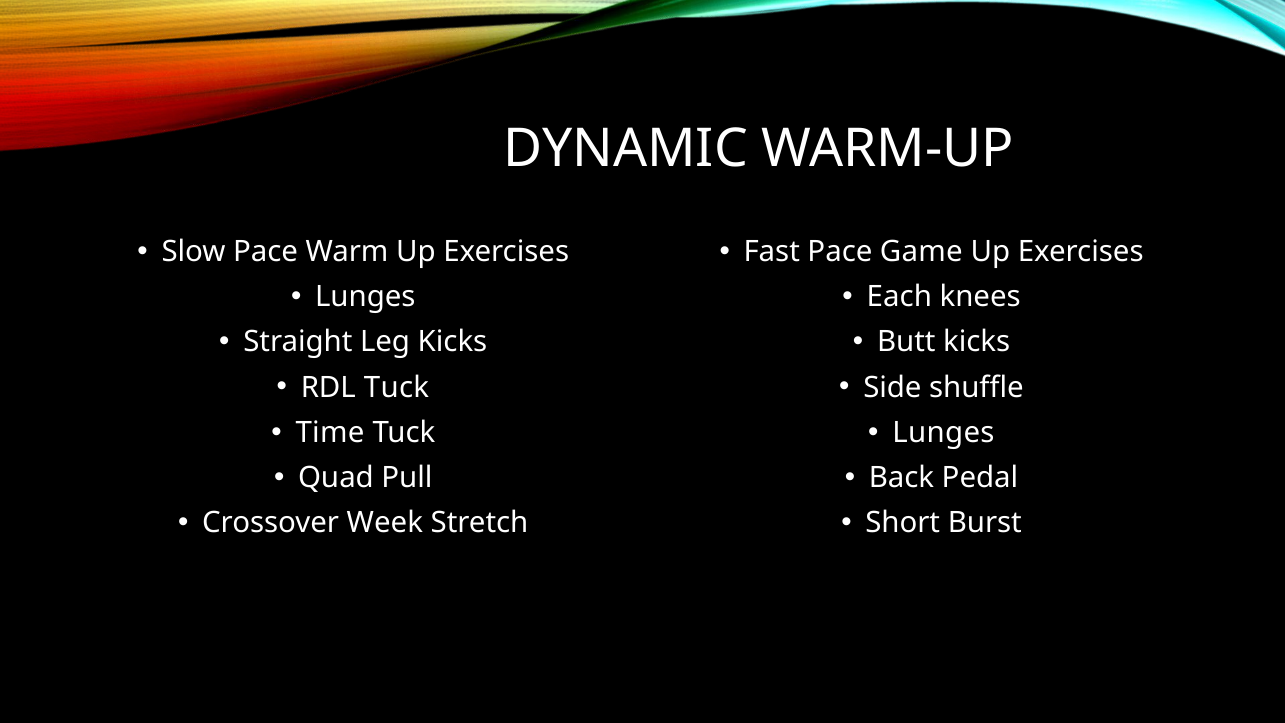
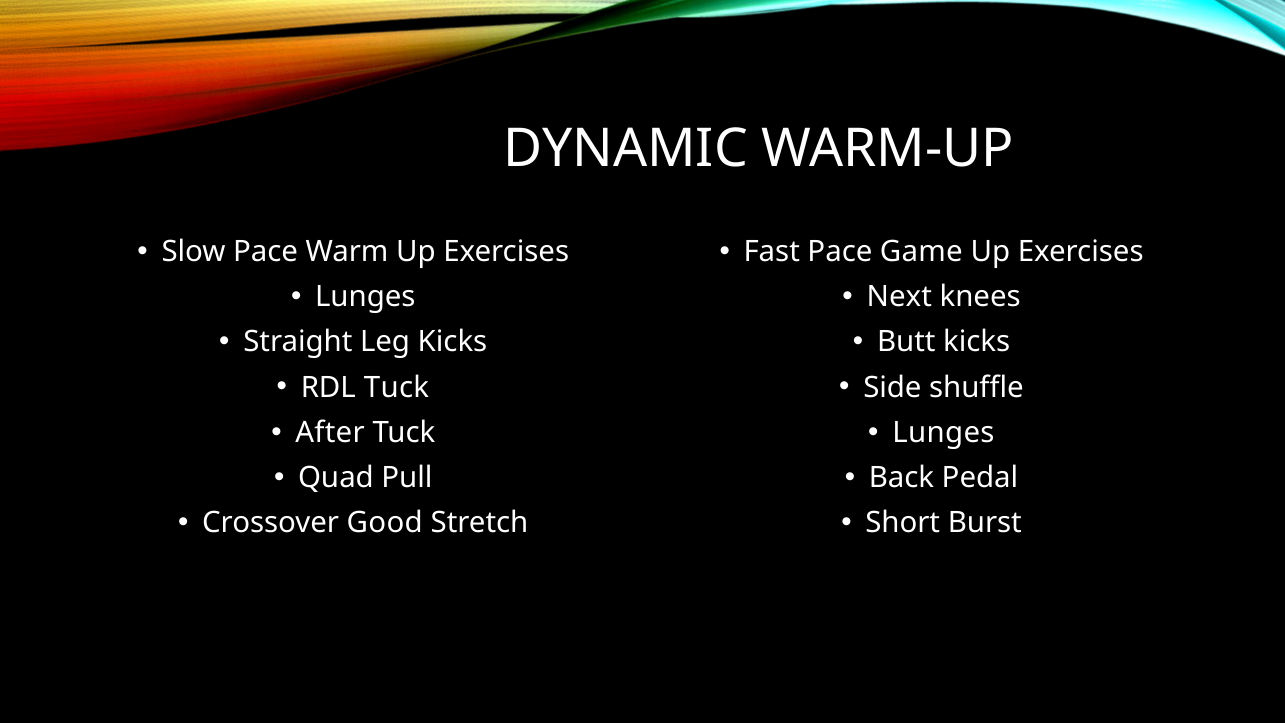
Each: Each -> Next
Time: Time -> After
Week: Week -> Good
